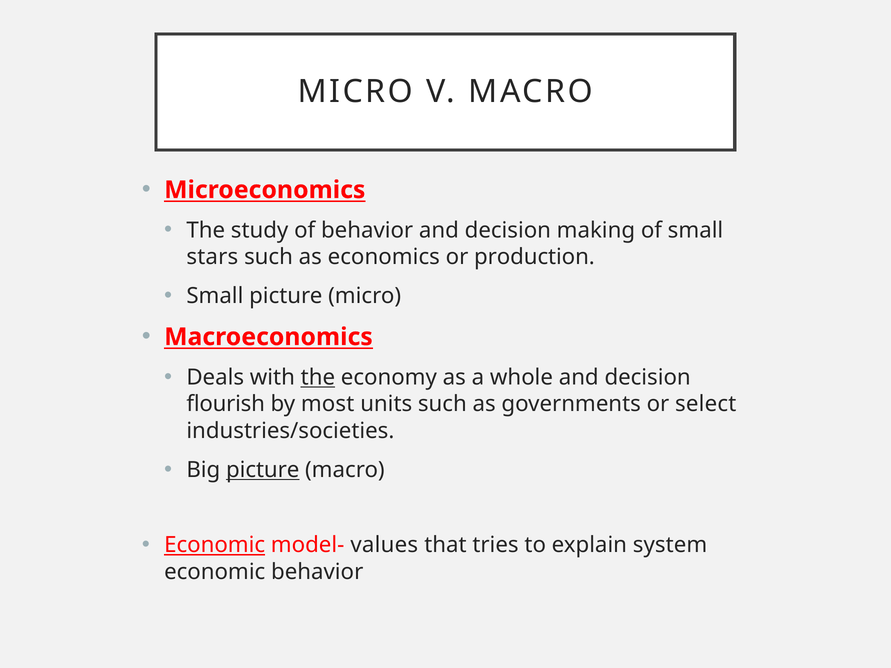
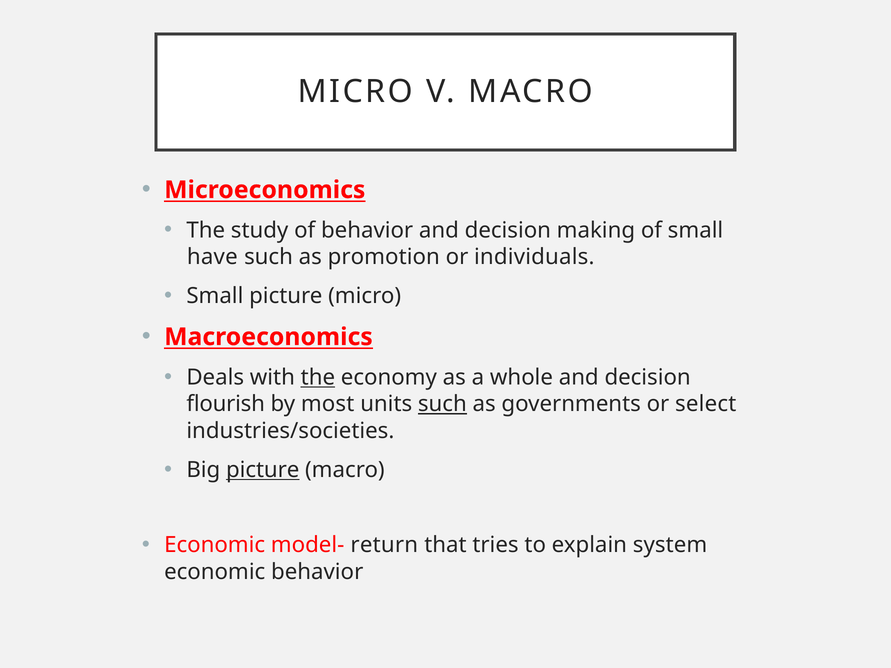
stars: stars -> have
economics: economics -> promotion
production: production -> individuals
such at (442, 404) underline: none -> present
Economic at (215, 545) underline: present -> none
values: values -> return
